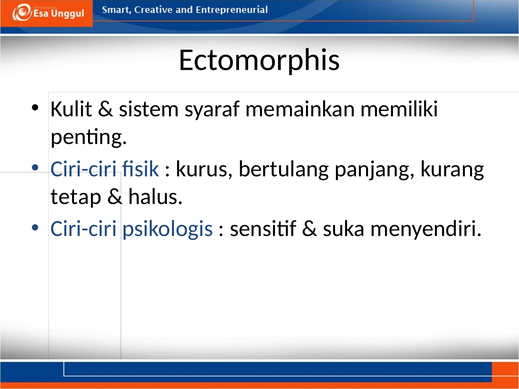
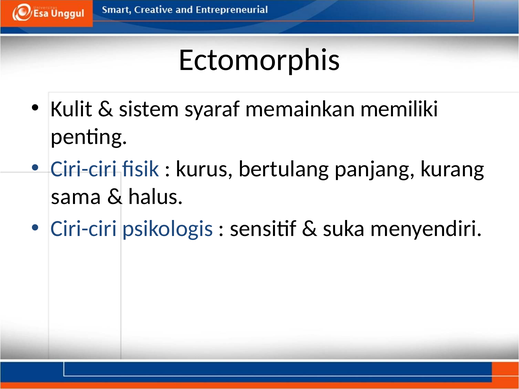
tetap: tetap -> sama
